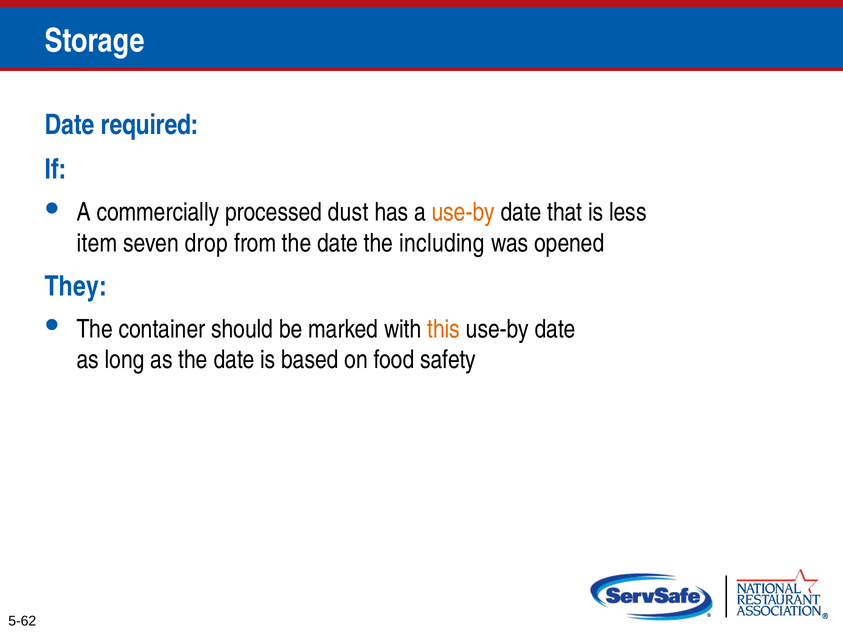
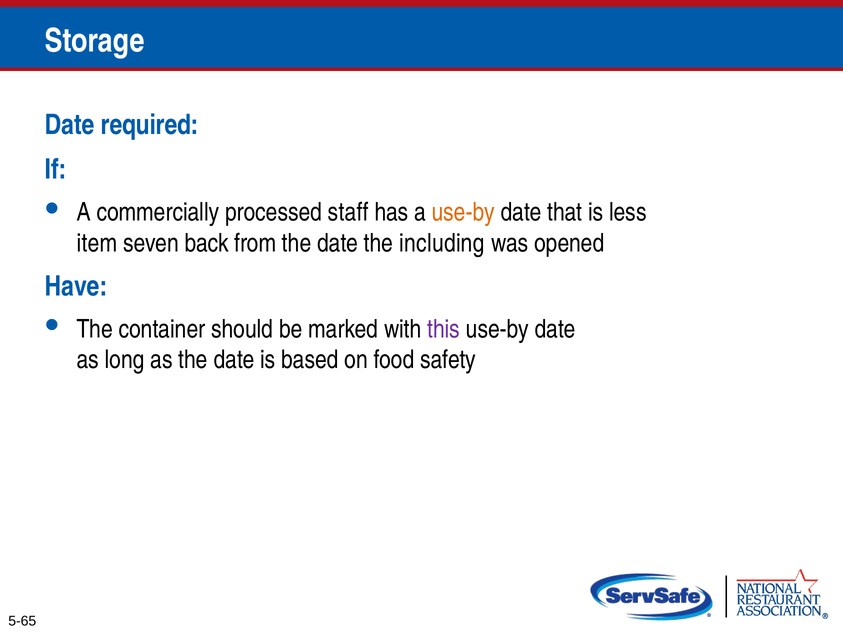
dust: dust -> staff
drop: drop -> back
They: They -> Have
this colour: orange -> purple
5-62: 5-62 -> 5-65
